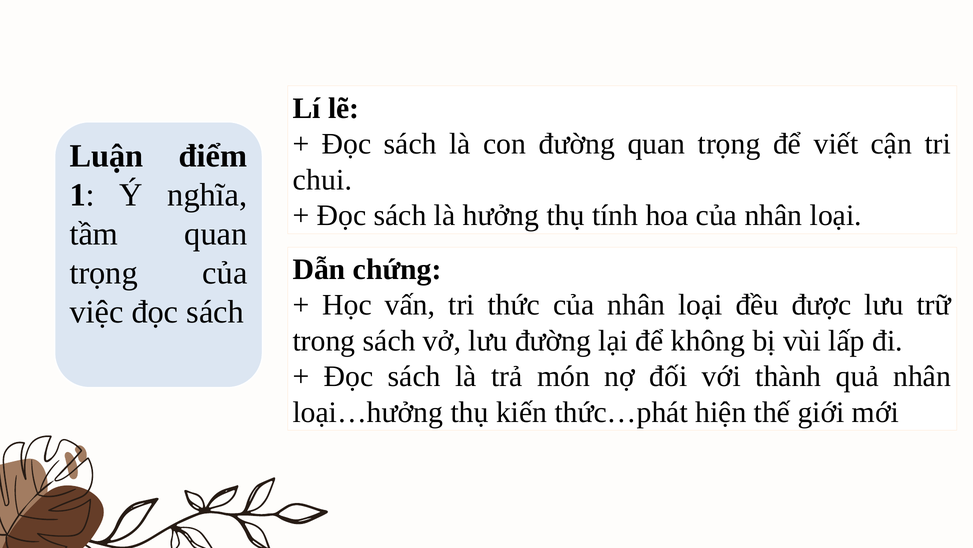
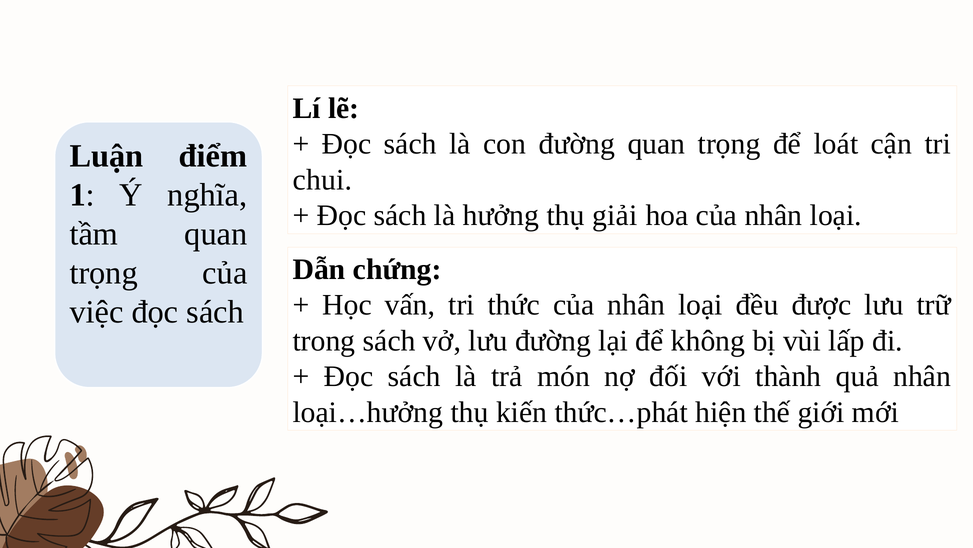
viết: viết -> loát
tính: tính -> giải
